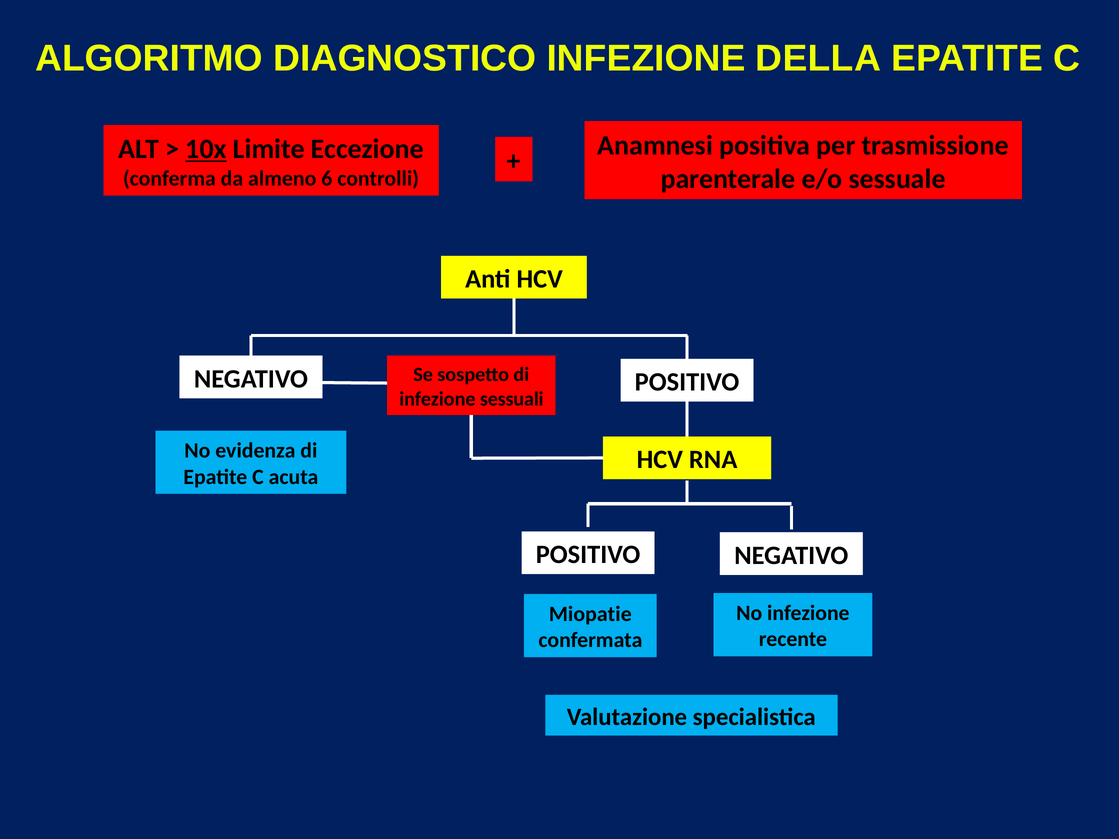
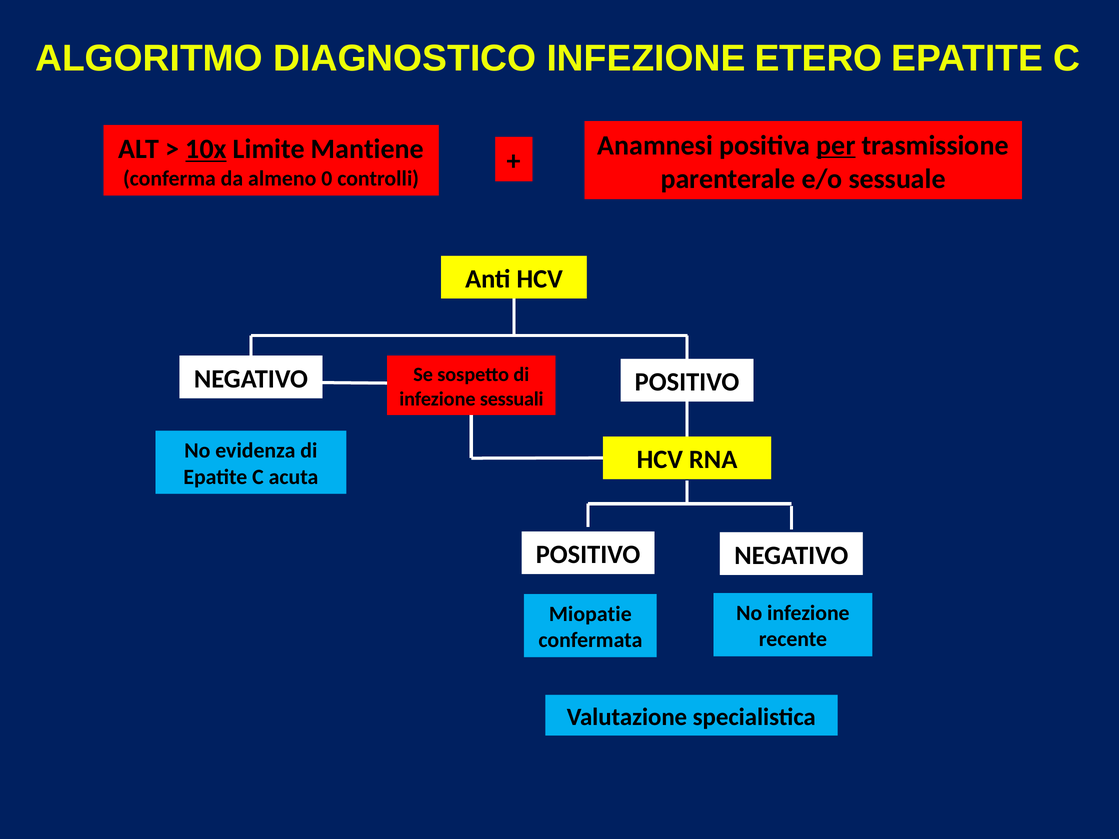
DELLA: DELLA -> ETERO
per underline: none -> present
Eccezione: Eccezione -> Mantiene
6: 6 -> 0
